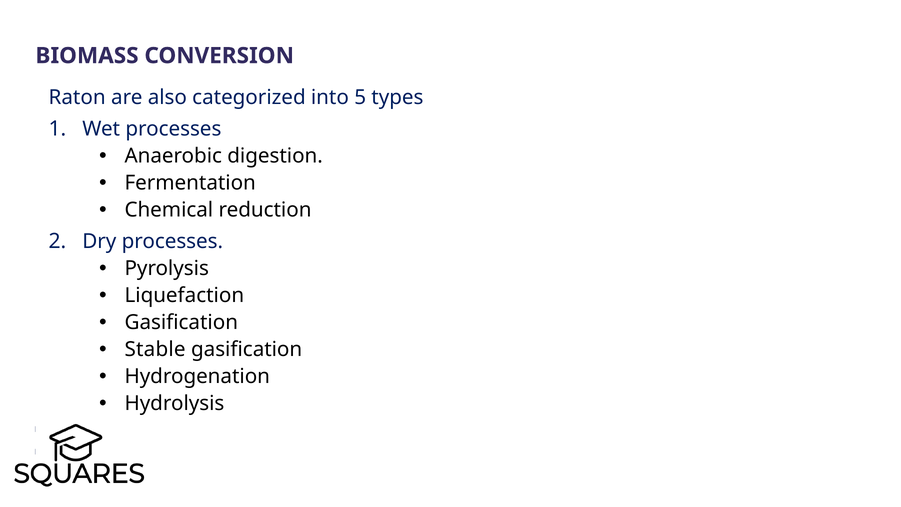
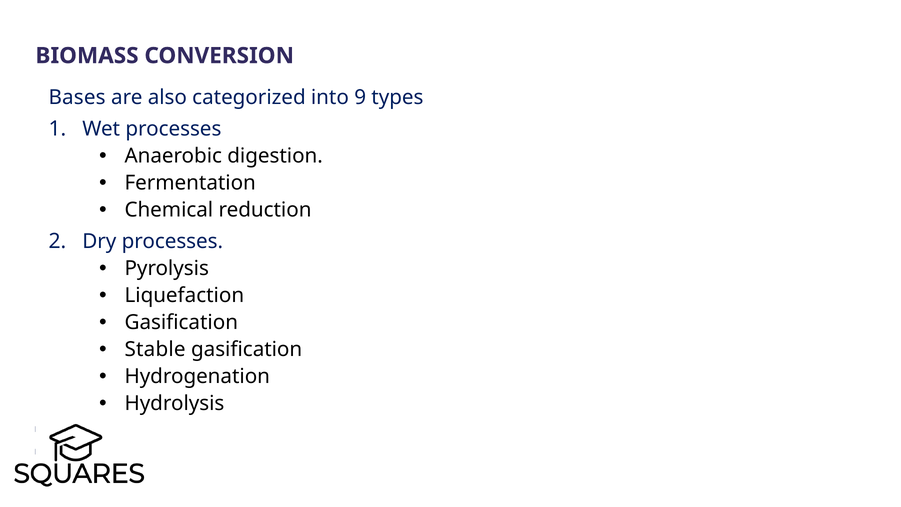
Raton: Raton -> Bases
5: 5 -> 9
